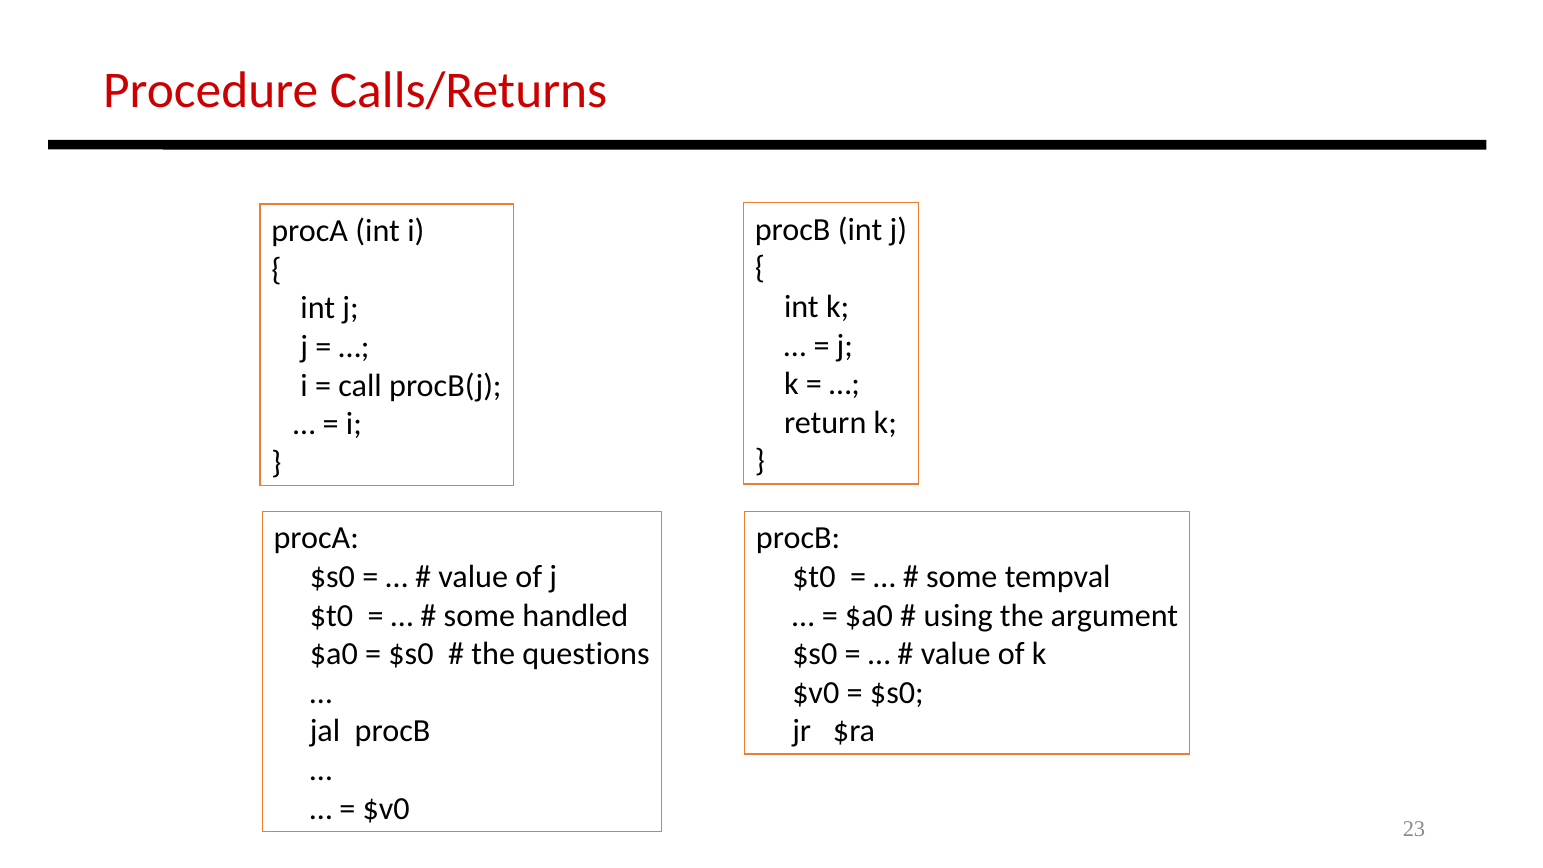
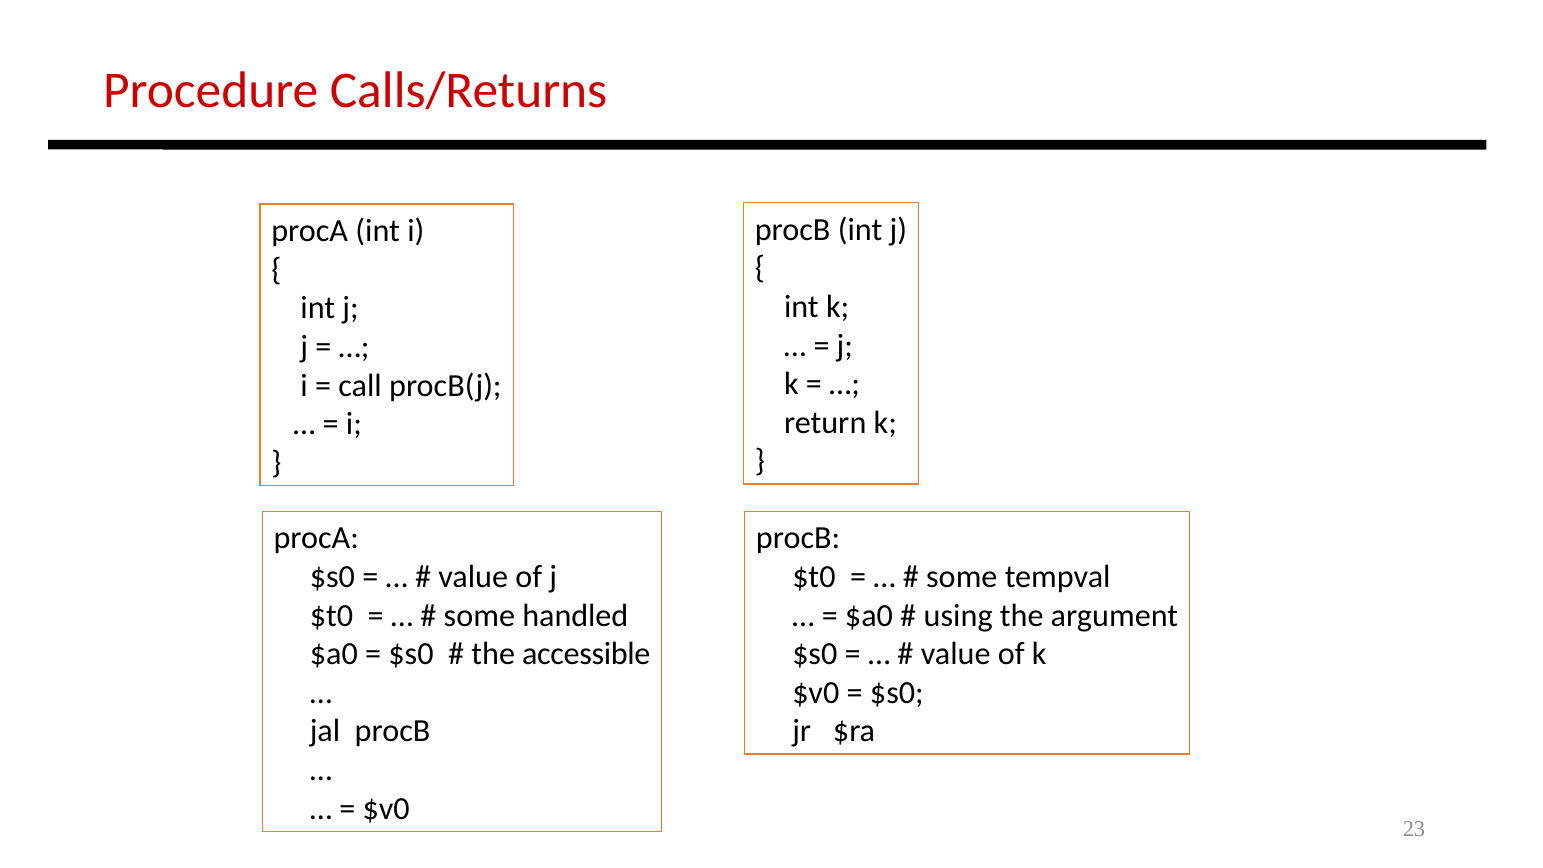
questions: questions -> accessible
